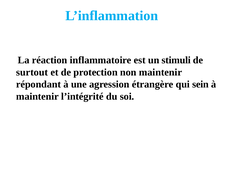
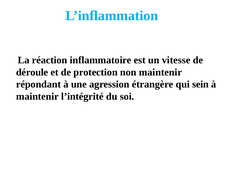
stimuli: stimuli -> vitesse
surtout: surtout -> déroule
